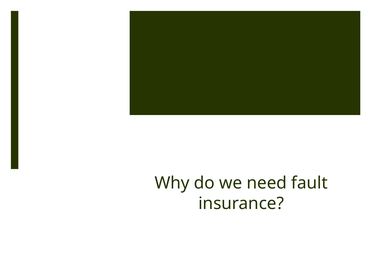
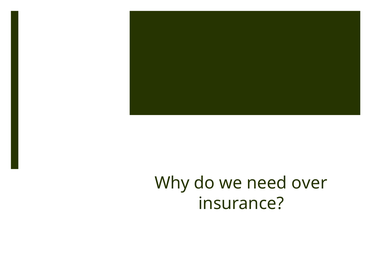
fault: fault -> over
